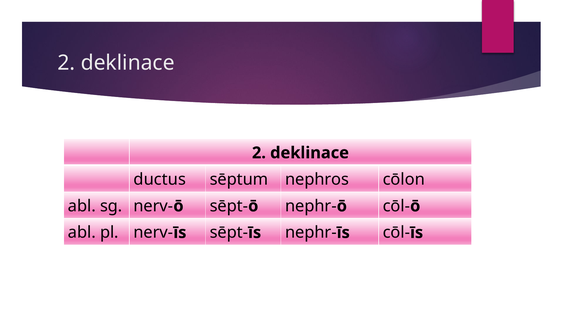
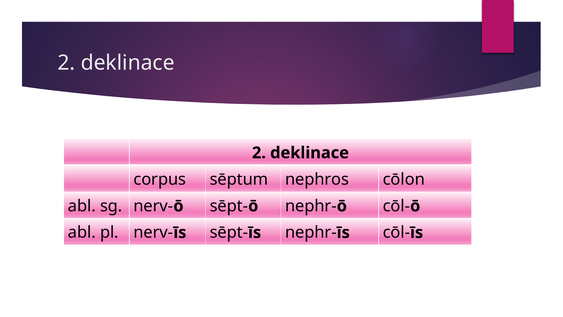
ductus: ductus -> corpus
